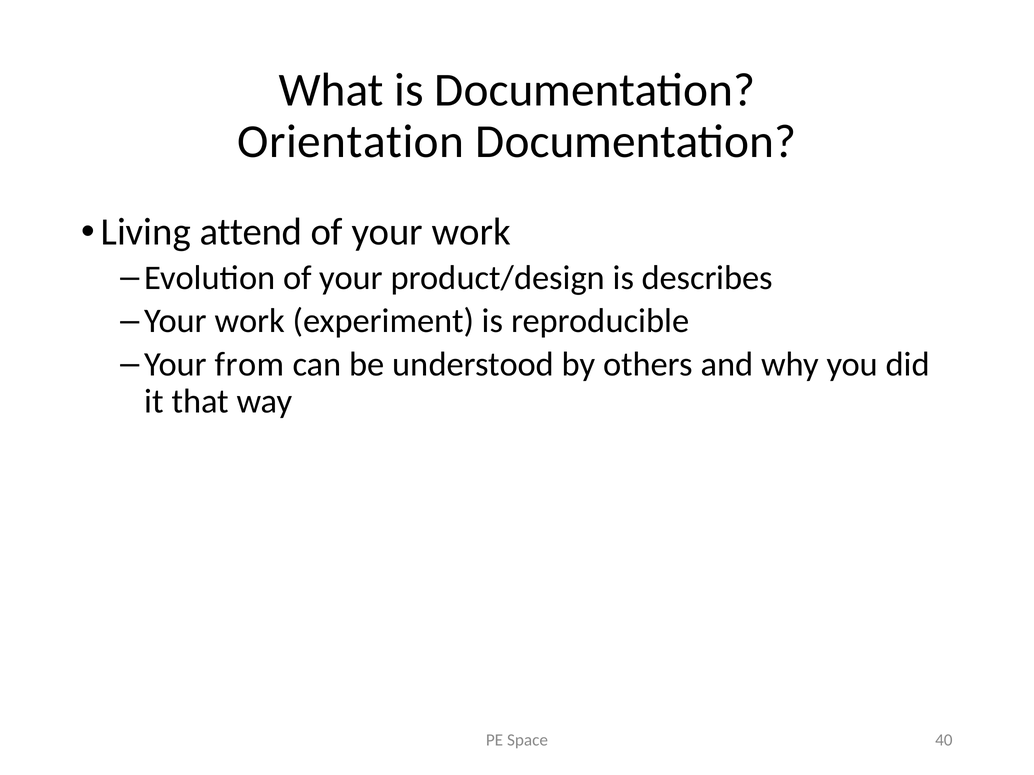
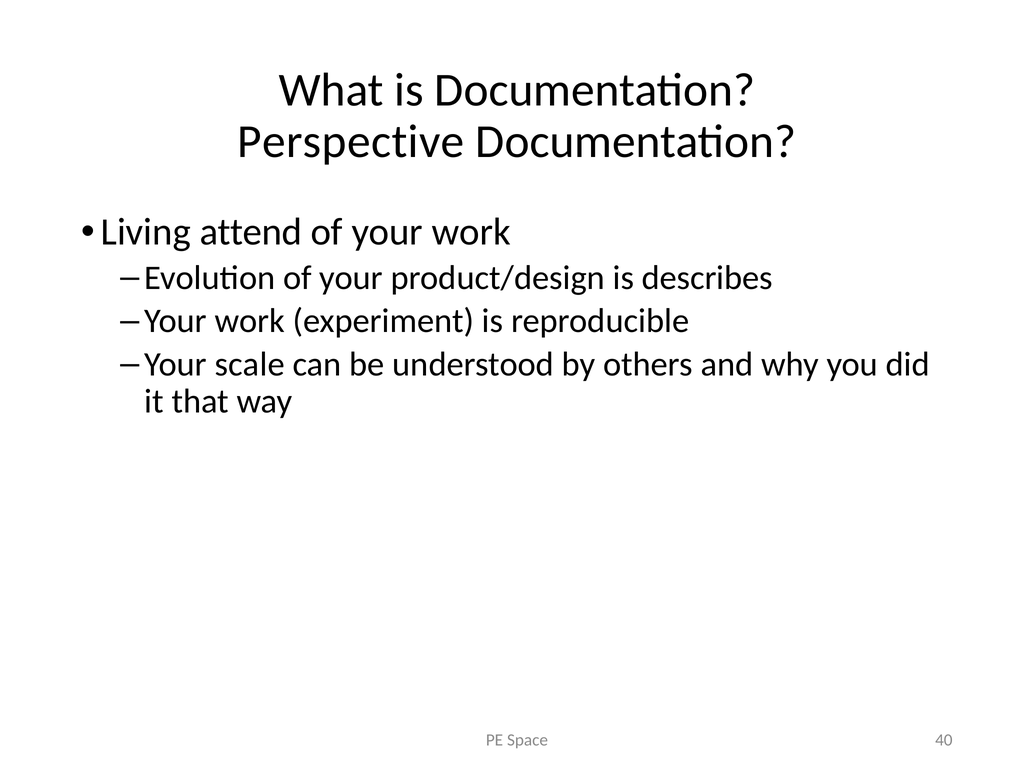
Orientation: Orientation -> Perspective
from: from -> scale
